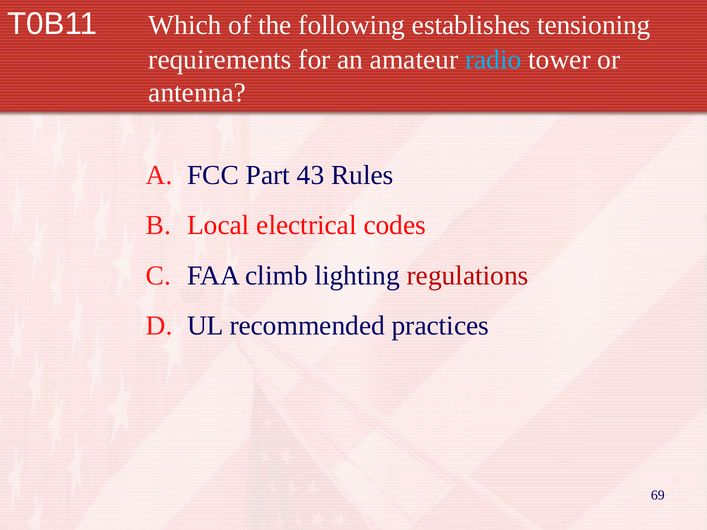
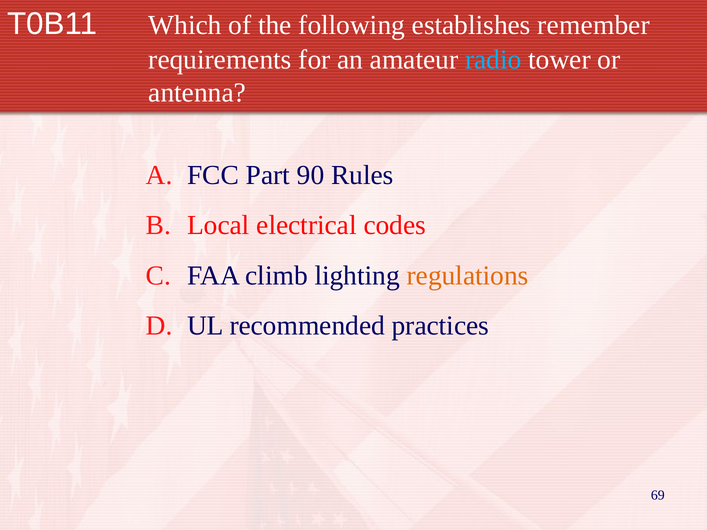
tensioning: tensioning -> remember
43: 43 -> 90
regulations colour: red -> orange
